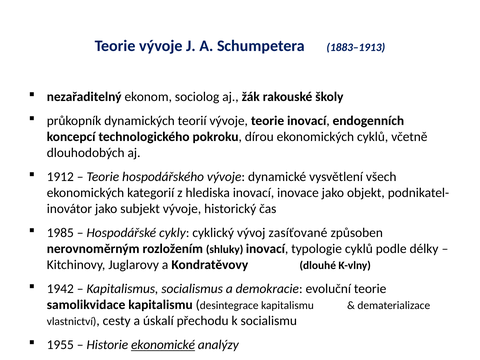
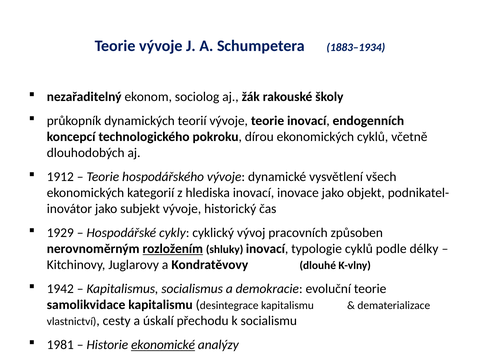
1883–1913: 1883–1913 -> 1883–1934
1985: 1985 -> 1929
zasíťované: zasíťované -> pracovních
rozložením underline: none -> present
1955: 1955 -> 1981
